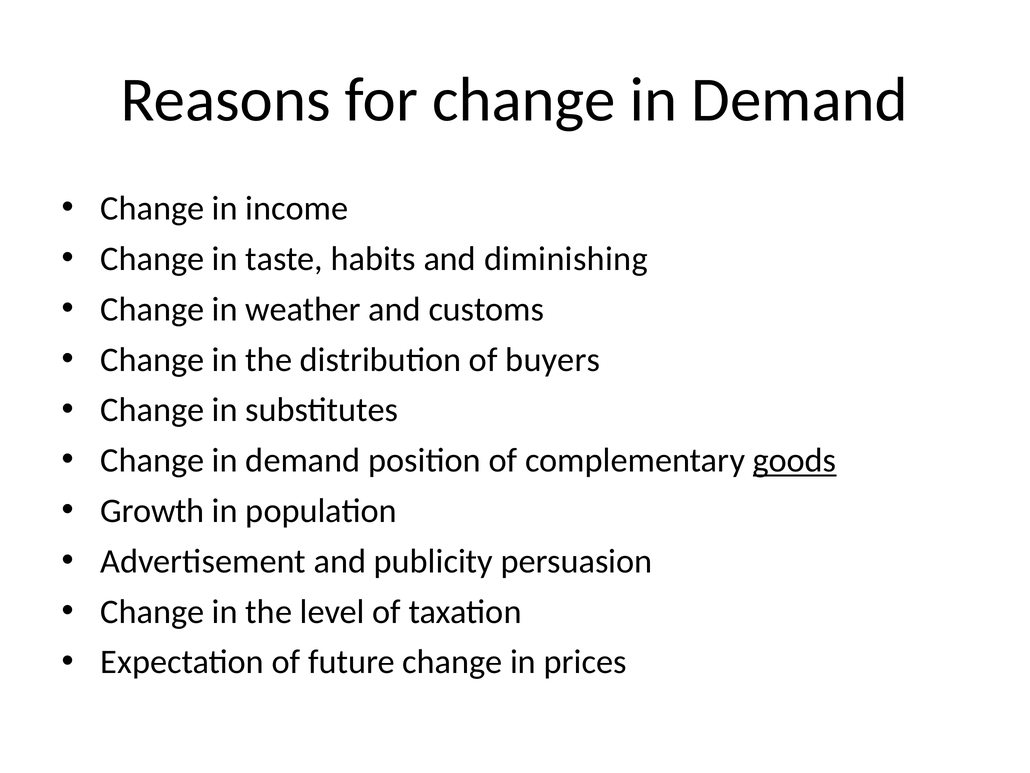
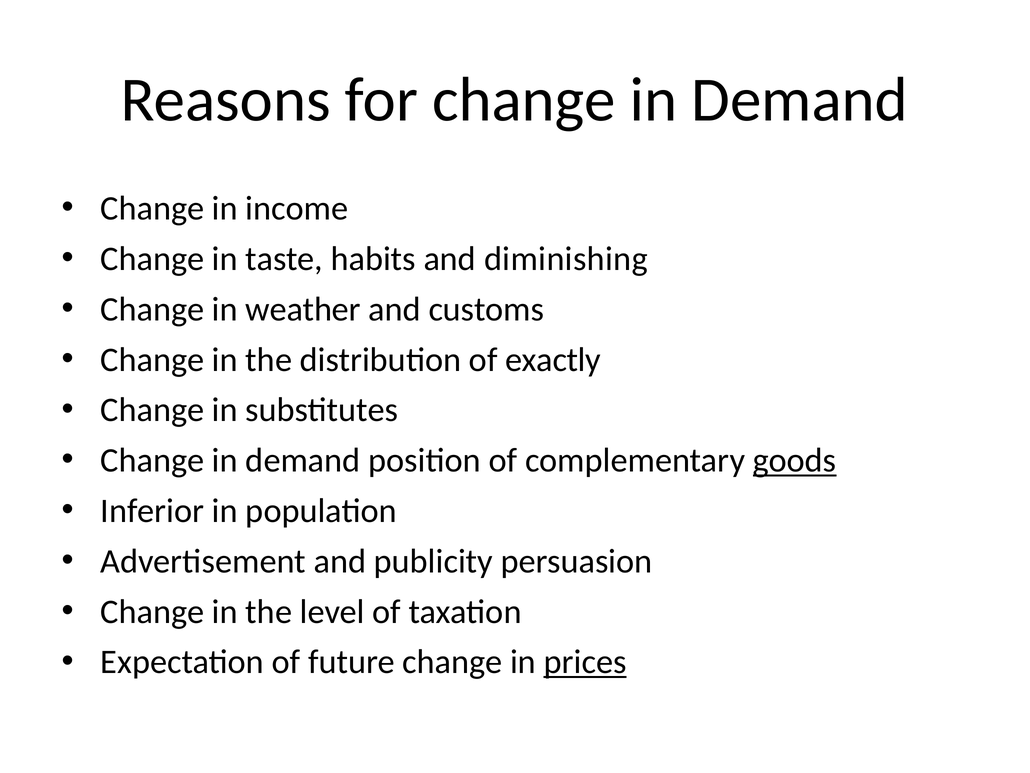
buyers: buyers -> exactly
Growth: Growth -> Inferior
prices underline: none -> present
